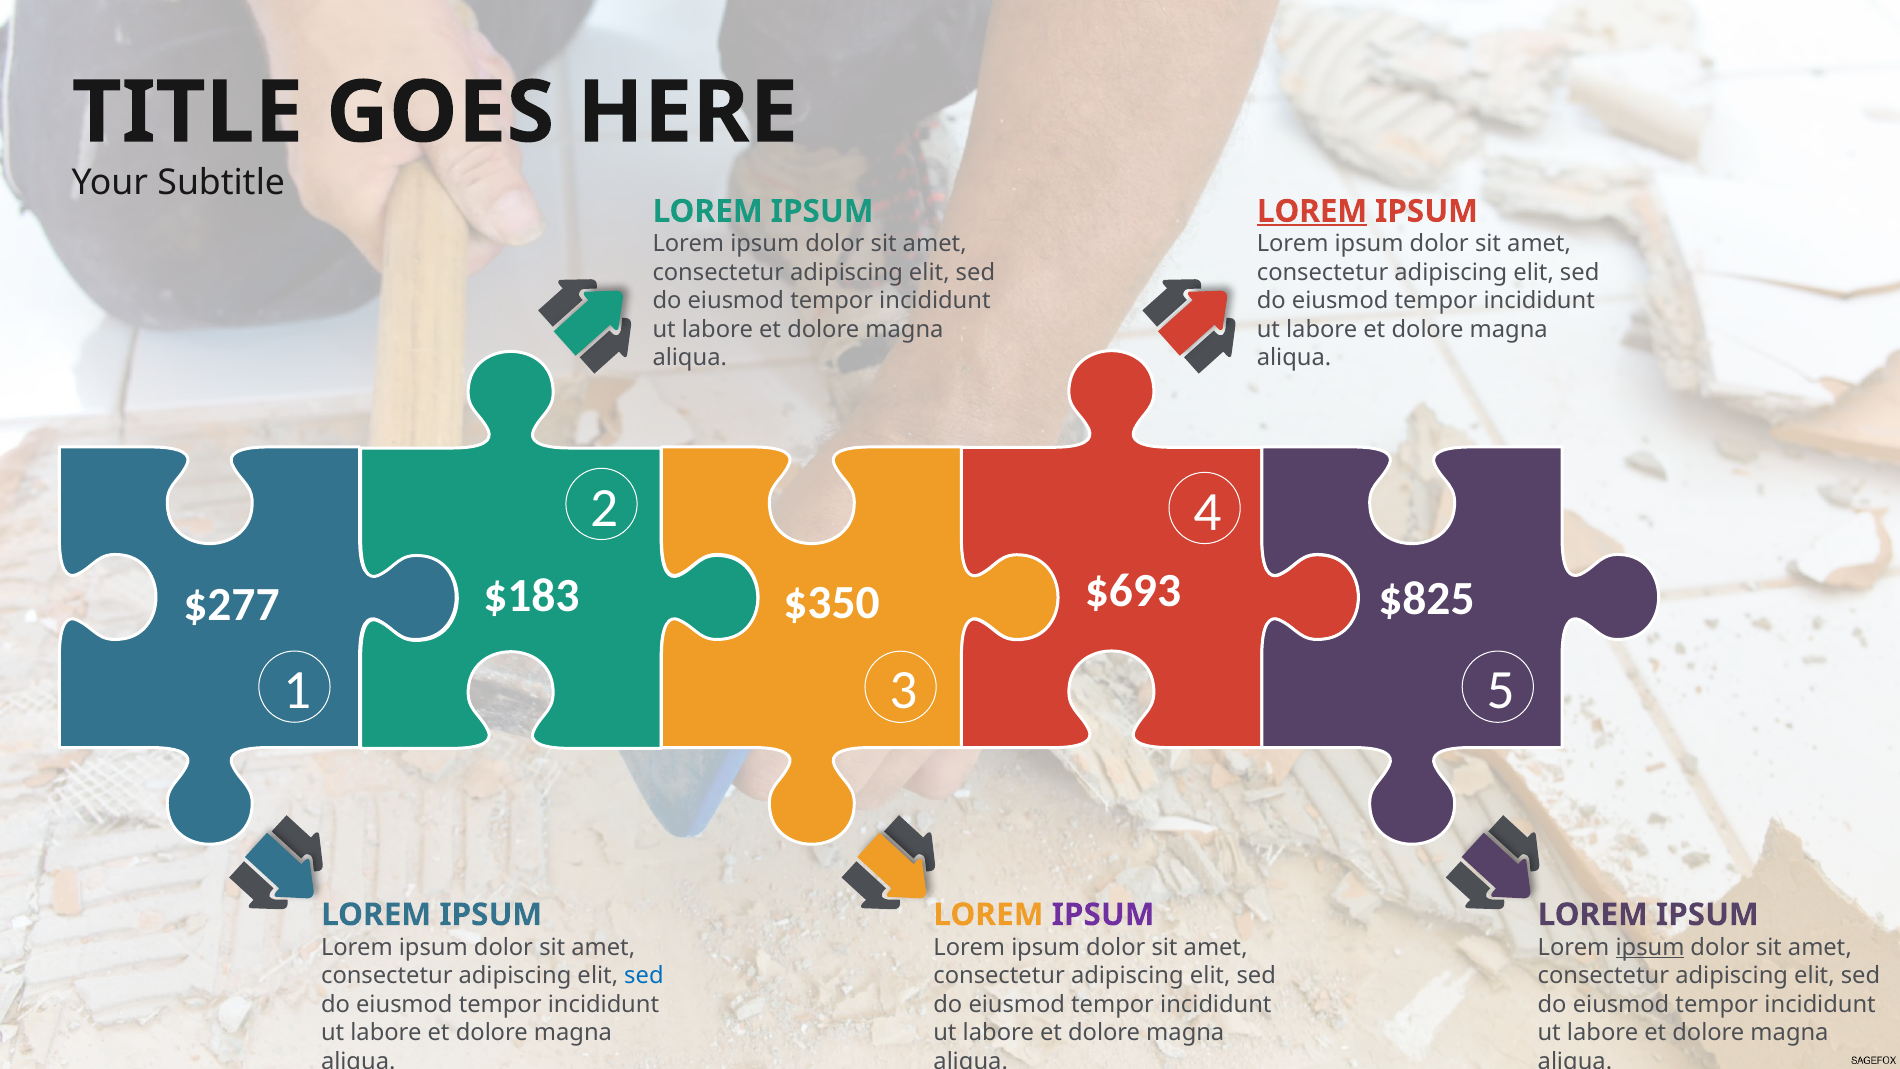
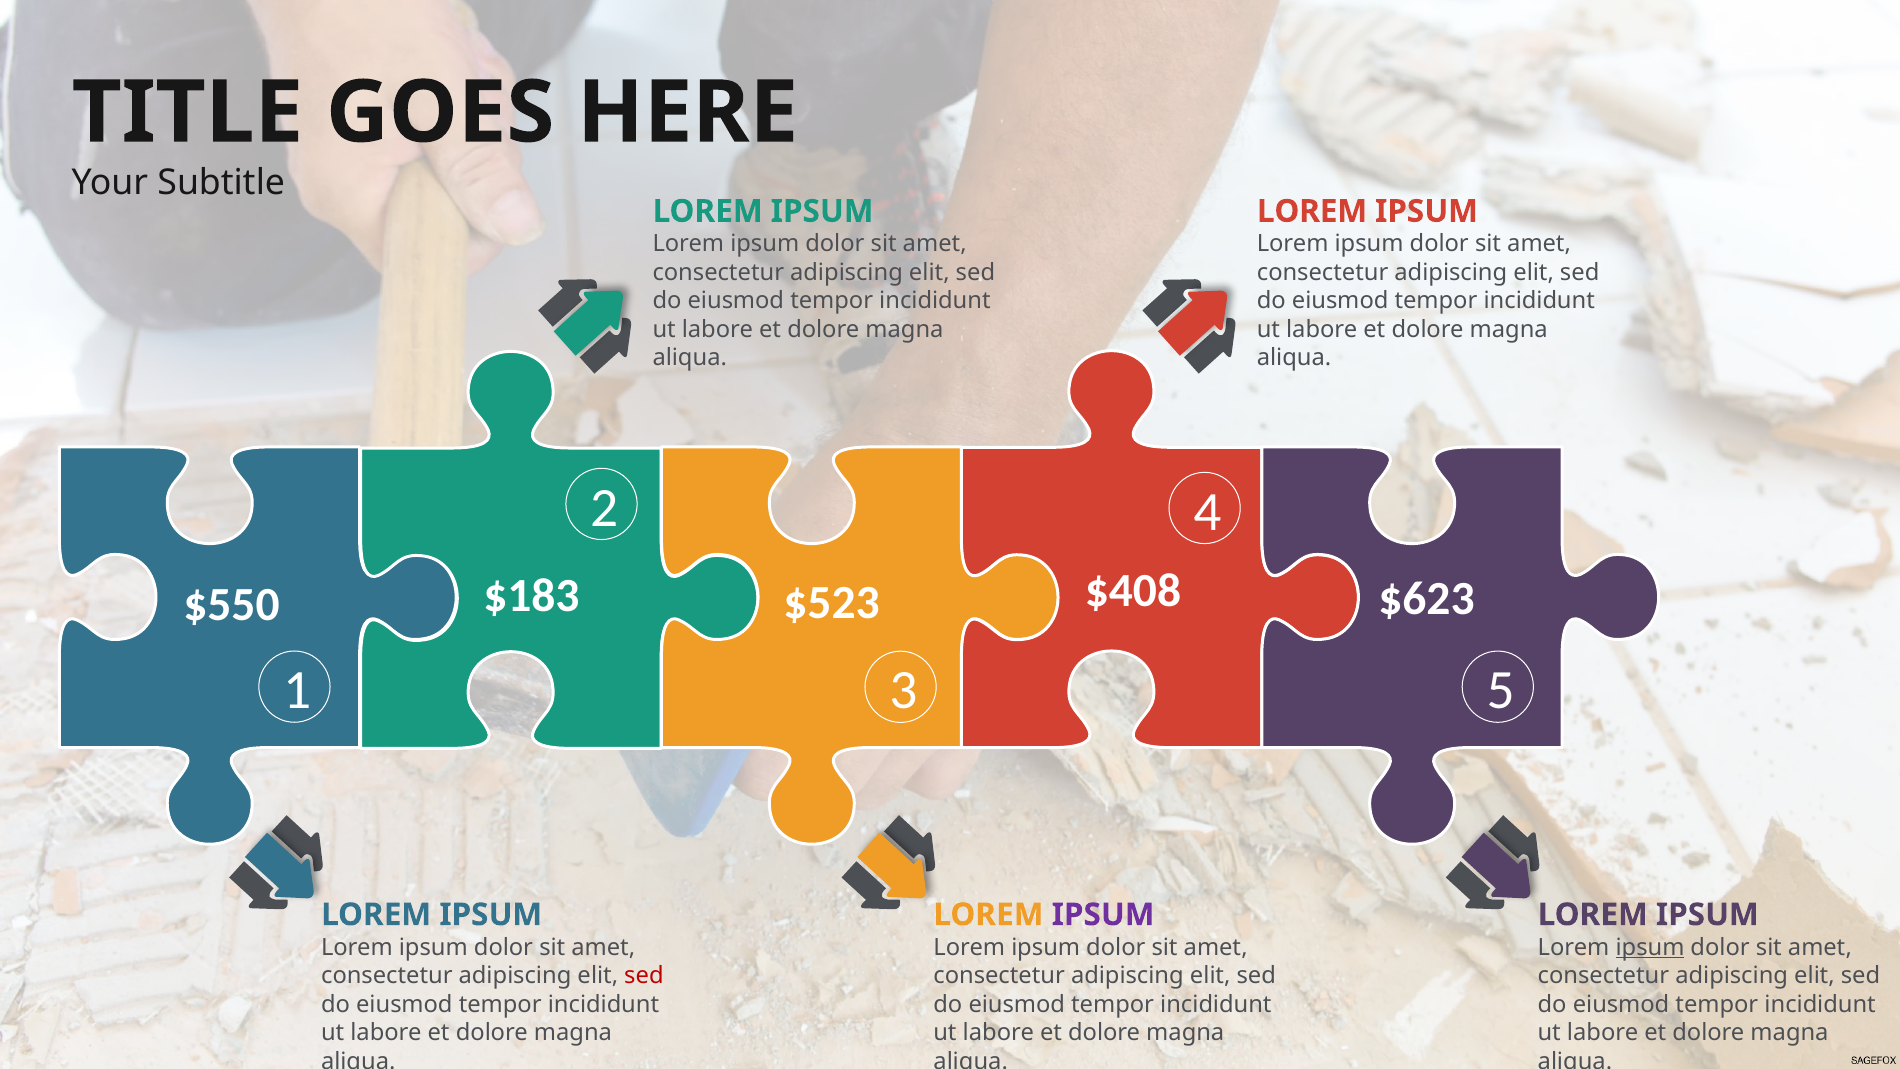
LOREM at (1312, 211) underline: present -> none
$693: $693 -> $408
$825: $825 -> $623
$350: $350 -> $523
$277: $277 -> $550
sed at (644, 976) colour: blue -> red
